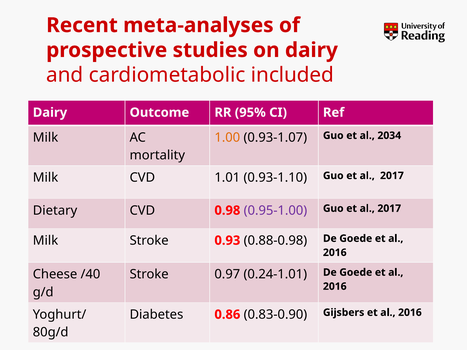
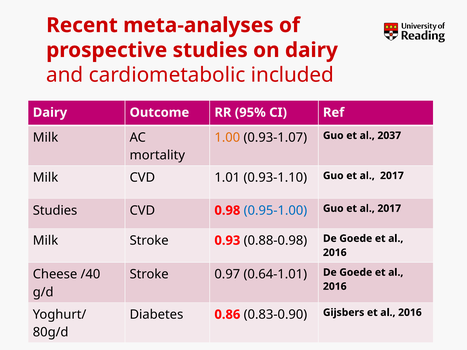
2034: 2034 -> 2037
Dietary at (55, 211): Dietary -> Studies
0.95-1.00 colour: purple -> blue
0.24-1.01: 0.24-1.01 -> 0.64-1.01
